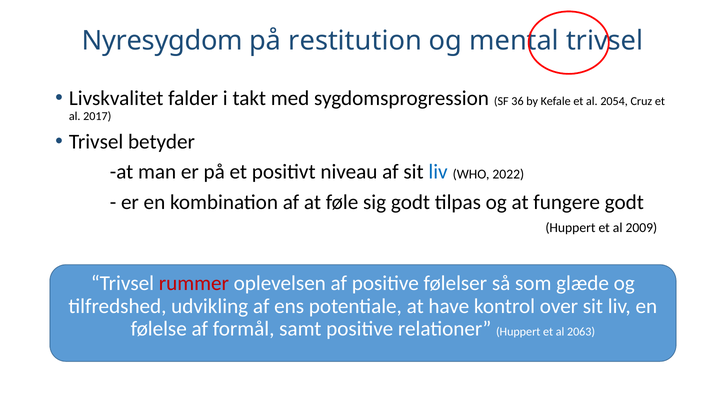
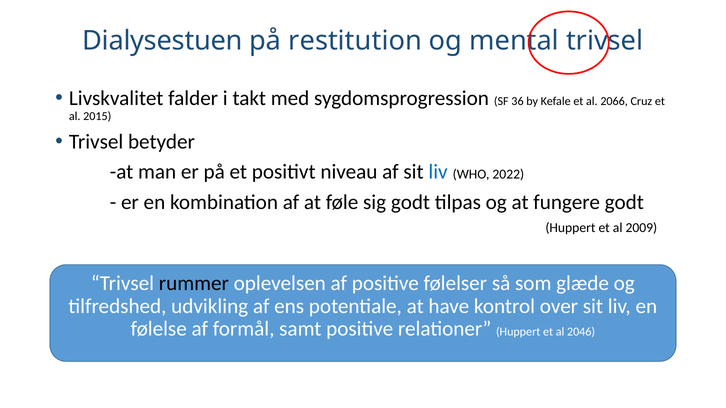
Nyresygdom: Nyresygdom -> Dialysestuen
2054: 2054 -> 2066
2017: 2017 -> 2015
rummer colour: red -> black
2063: 2063 -> 2046
